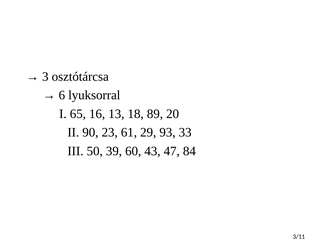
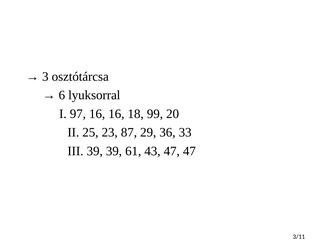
65: 65 -> 97
16 13: 13 -> 16
89: 89 -> 99
90: 90 -> 25
61: 61 -> 87
93: 93 -> 36
III 50: 50 -> 39
60: 60 -> 61
47 84: 84 -> 47
